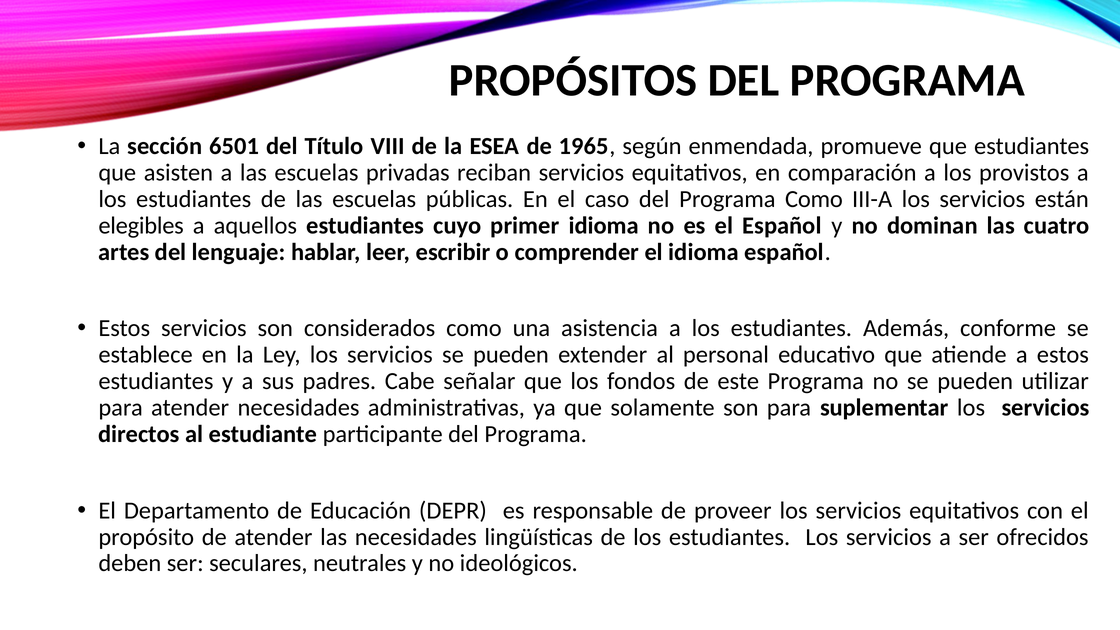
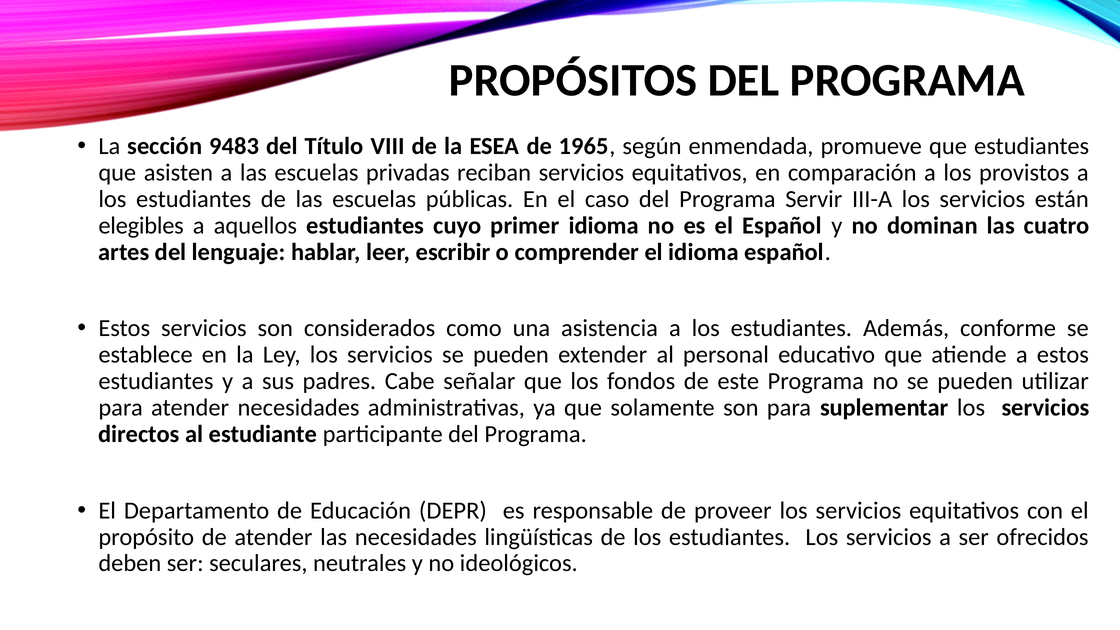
6501: 6501 -> 9483
Programa Como: Como -> Servir
